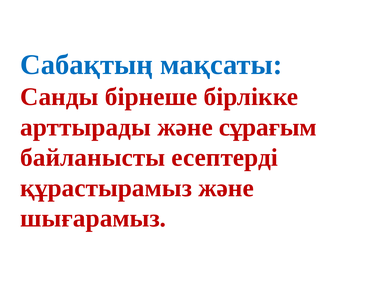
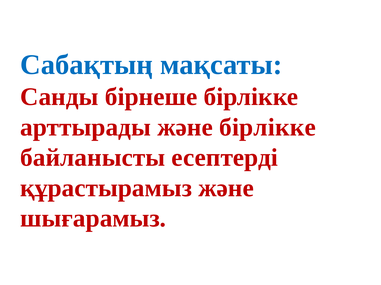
және сұрағым: сұрағым -> бірлікке
